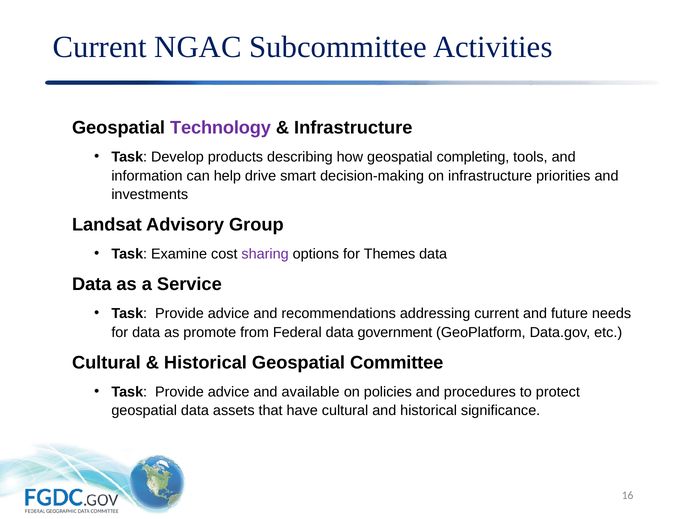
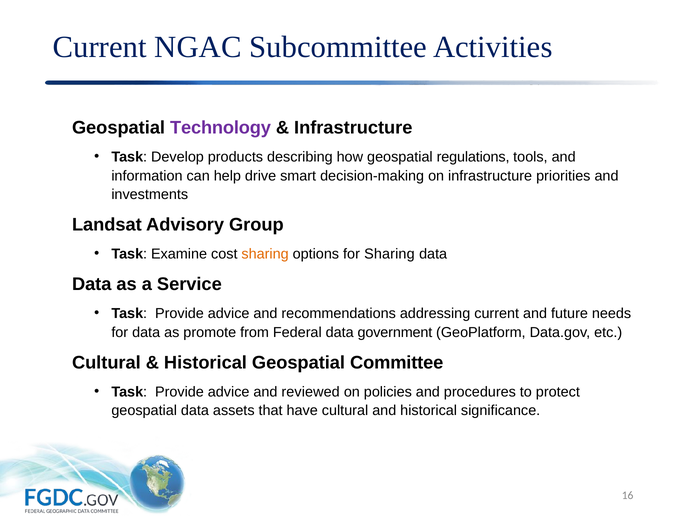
completing: completing -> regulations
sharing at (265, 254) colour: purple -> orange
for Themes: Themes -> Sharing
available: available -> reviewed
